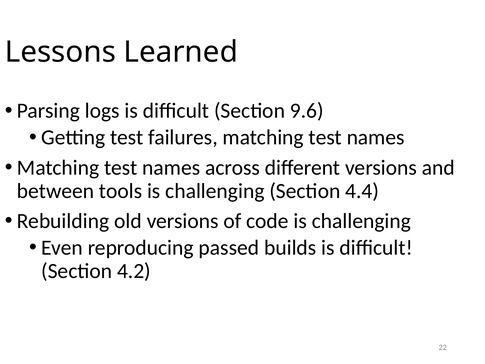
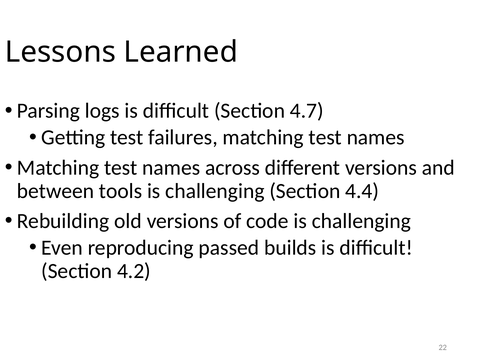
9.6: 9.6 -> 4.7
